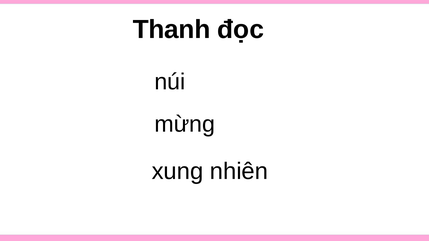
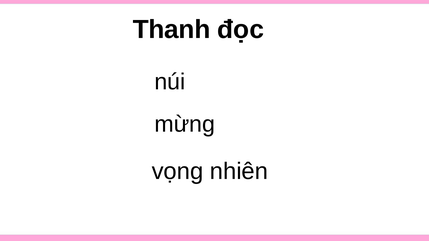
xung: xung -> vọng
